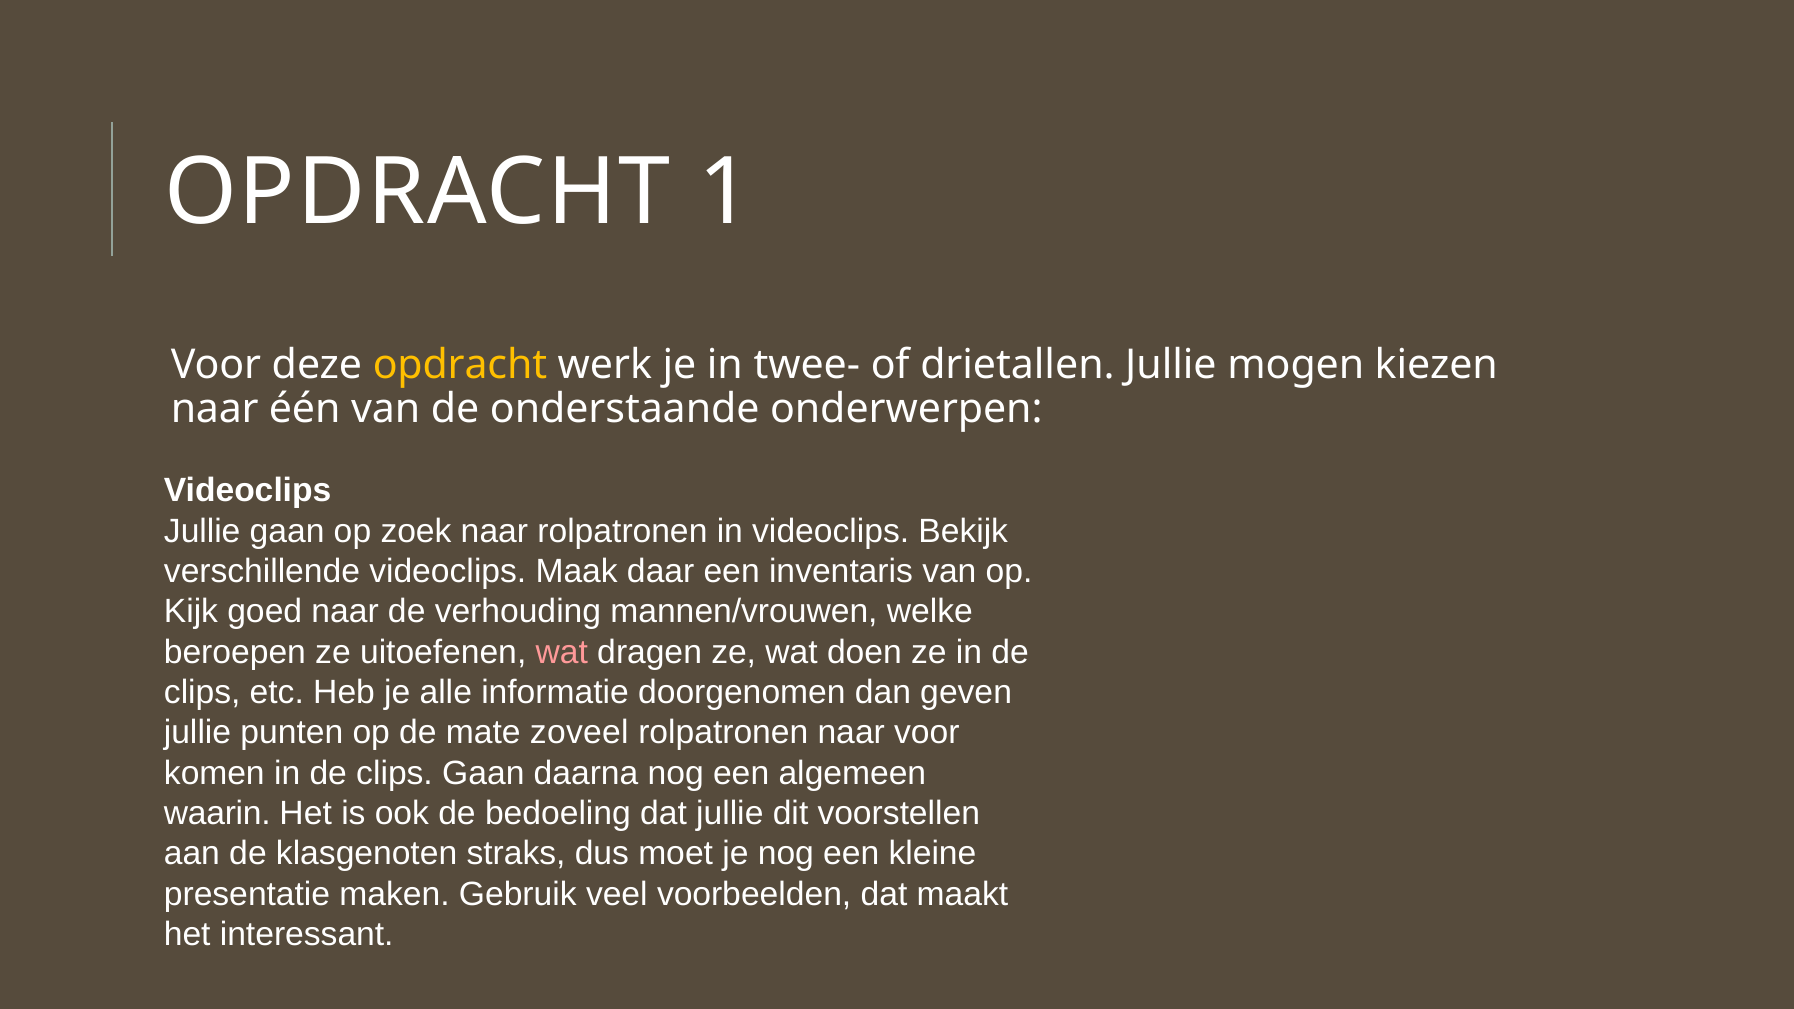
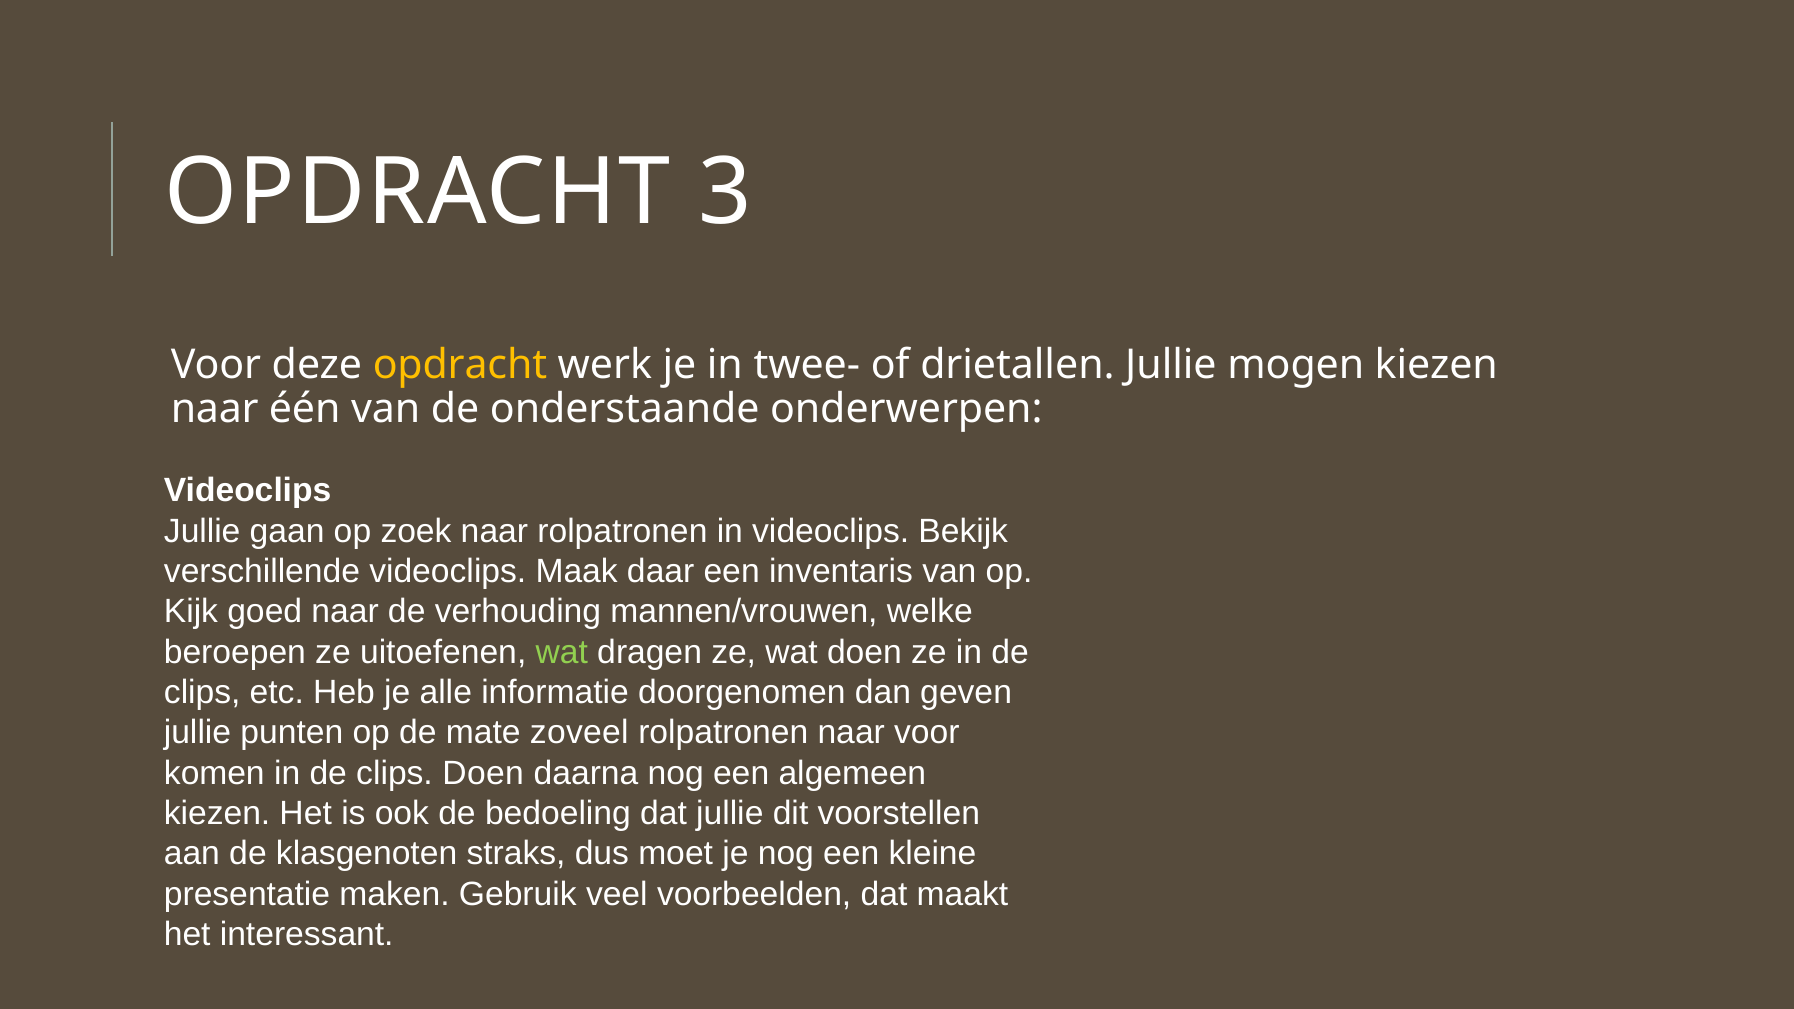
1: 1 -> 3
wat at (562, 652) colour: pink -> light green
clips Gaan: Gaan -> Doen
waarin at (217, 814): waarin -> kiezen
